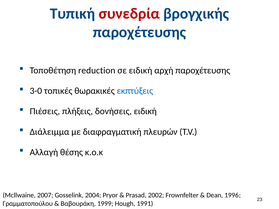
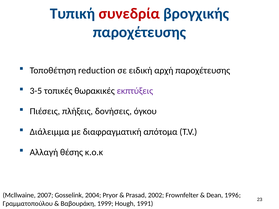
3-0: 3-0 -> 3-5
εκπτύξεις colour: blue -> purple
δονήσεις ειδική: ειδική -> όγκου
πλευρών: πλευρών -> απότομα
